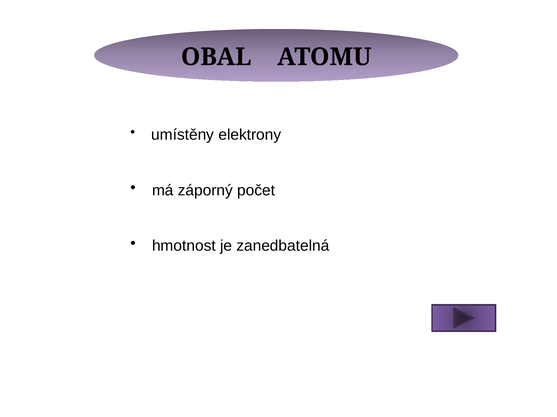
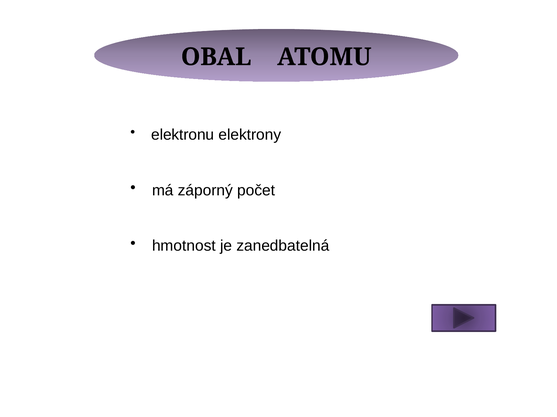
umístěny: umístěny -> elektronu
